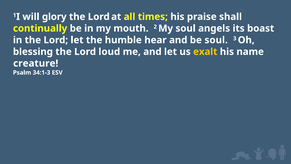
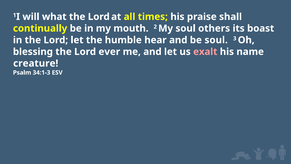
glory: glory -> what
angels: angels -> others
loud: loud -> ever
exalt colour: yellow -> pink
